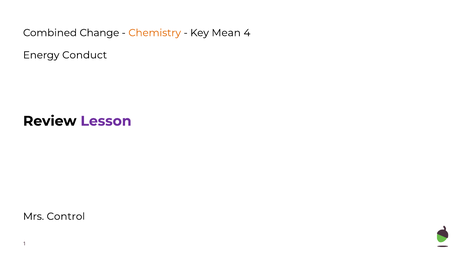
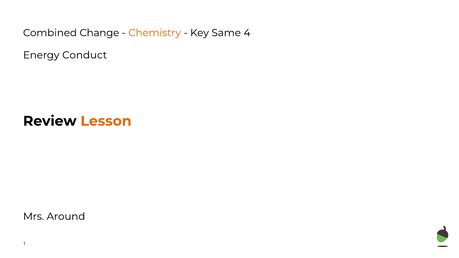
Mean: Mean -> Same
Lesson colour: purple -> orange
Control: Control -> Around
